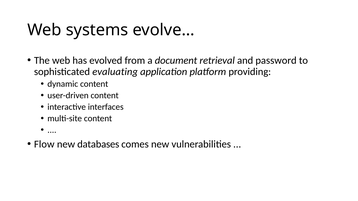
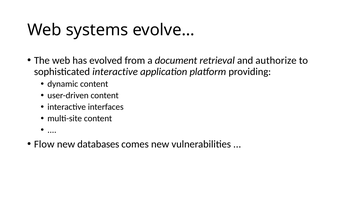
password: password -> authorize
sophisticated evaluating: evaluating -> interactive
